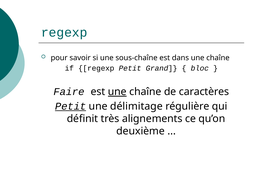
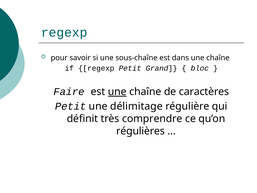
Petit at (71, 106) underline: present -> none
alignements: alignements -> comprendre
deuxième: deuxième -> régulières
